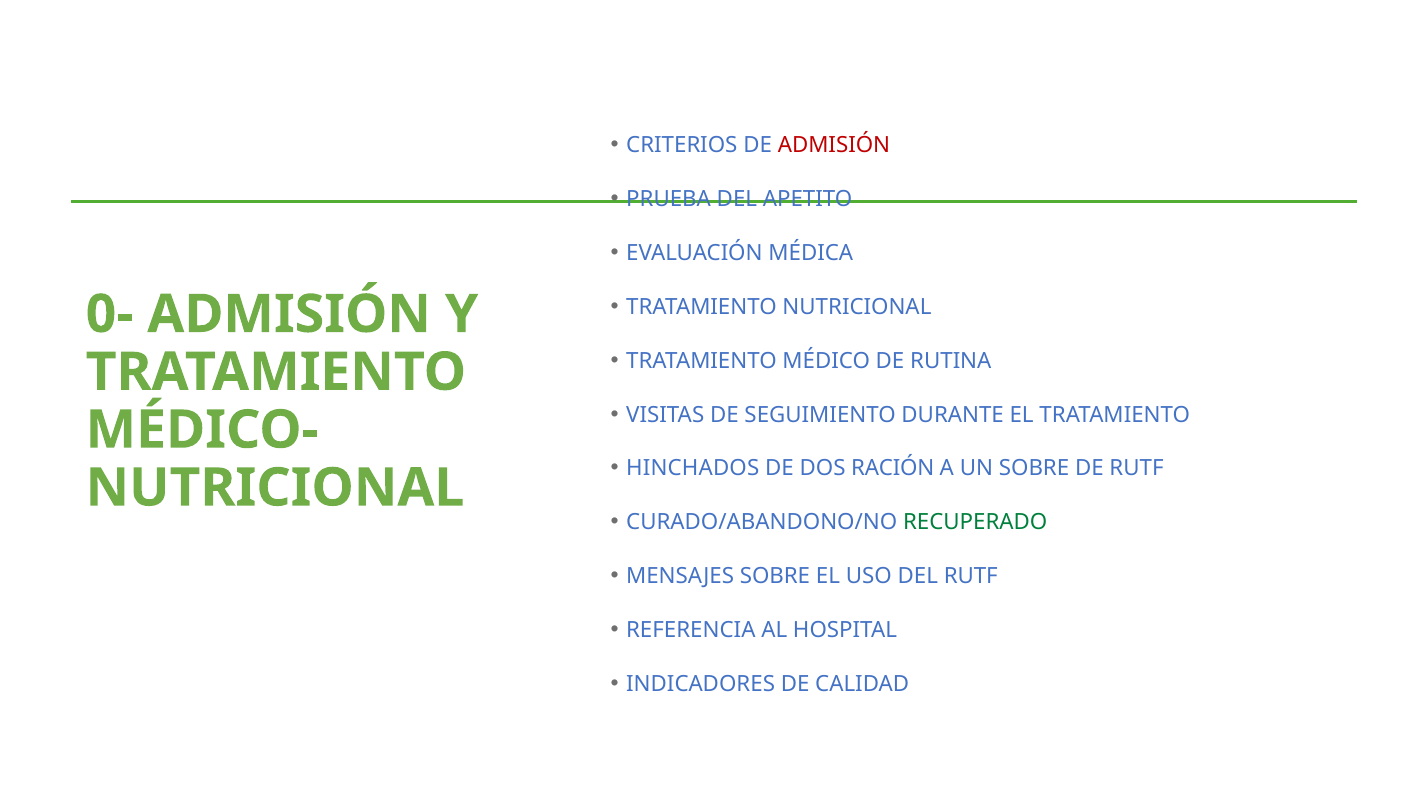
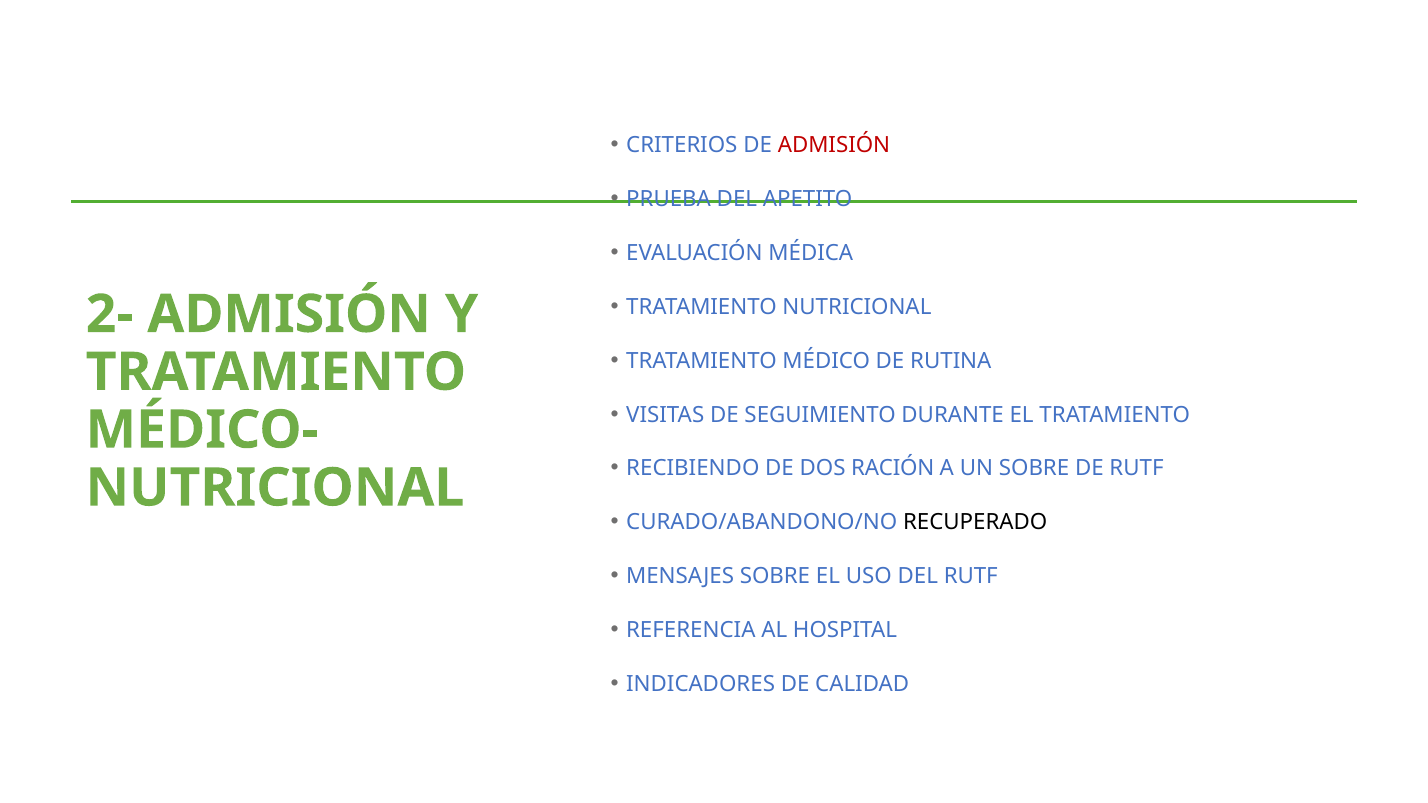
0-: 0- -> 2-
HINCHADOS: HINCHADOS -> RECIBIENDO
RECUPERADO colour: green -> black
